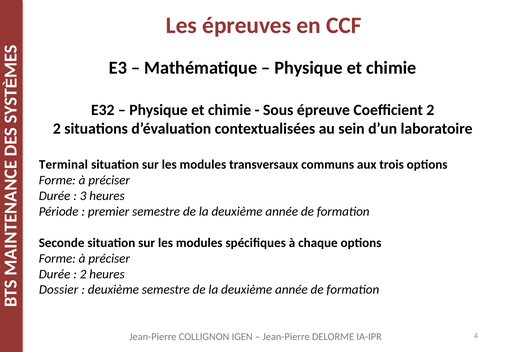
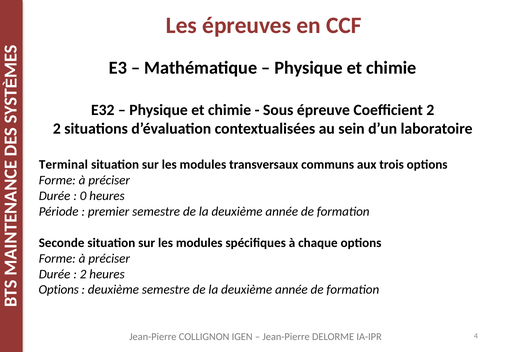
3: 3 -> 0
Dossier at (59, 289): Dossier -> Options
